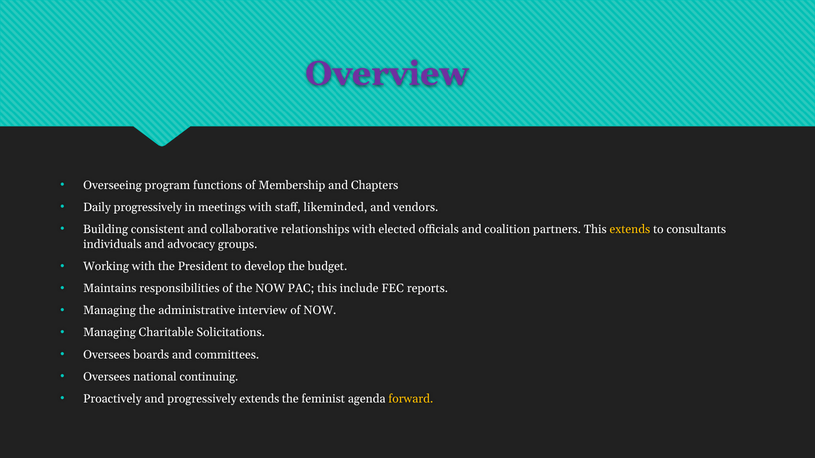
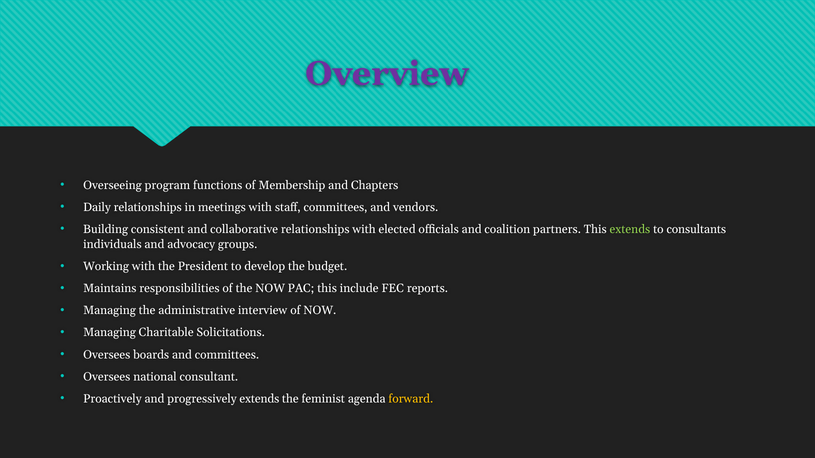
Daily progressively: progressively -> relationships
staff likeminded: likeminded -> committees
extends at (630, 229) colour: yellow -> light green
continuing: continuing -> consultant
